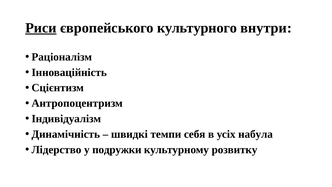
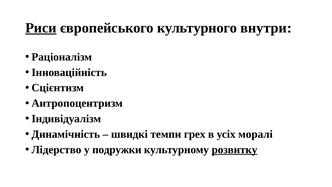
себя: себя -> грех
набула: набула -> моралі
розвитку underline: none -> present
